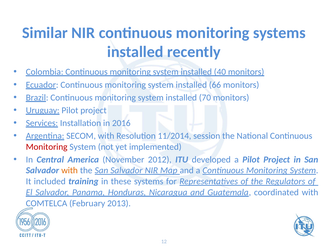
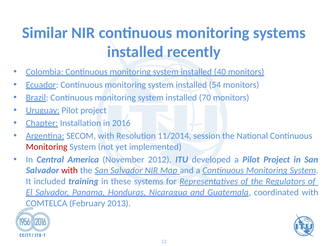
66: 66 -> 54
Services: Services -> Chapter
with at (70, 170) colour: orange -> red
